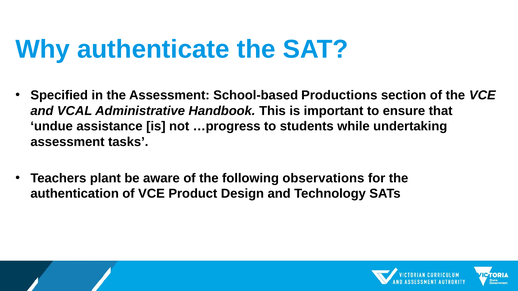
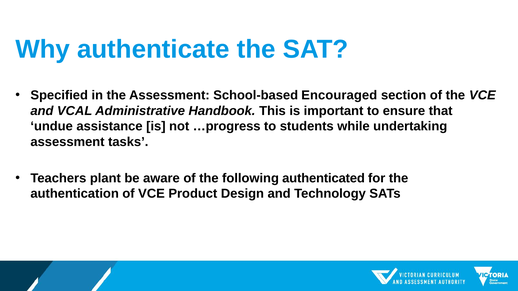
Productions: Productions -> Encouraged
observations: observations -> authenticated
